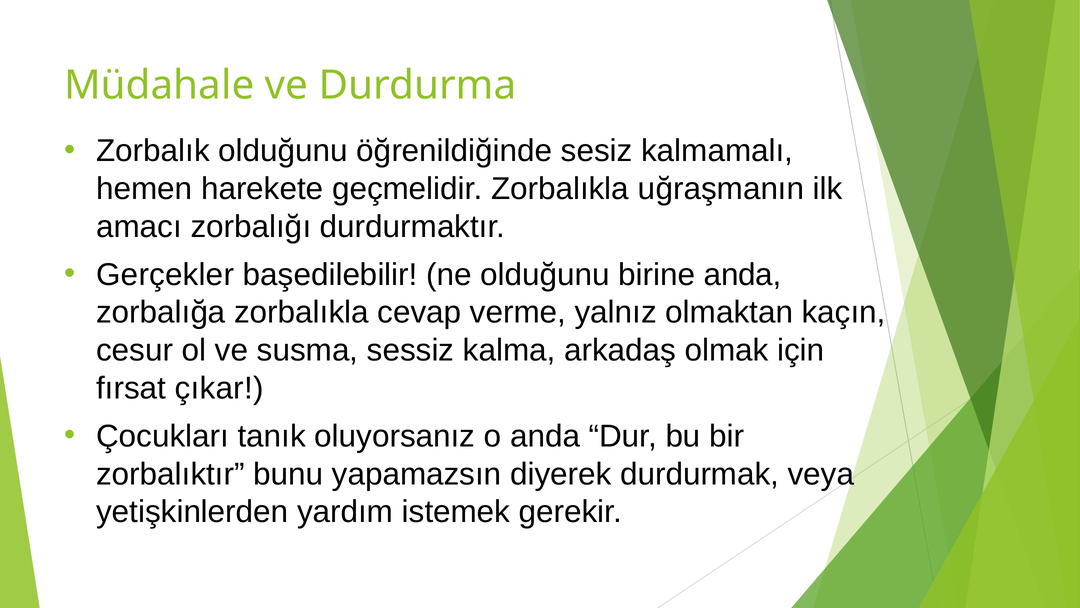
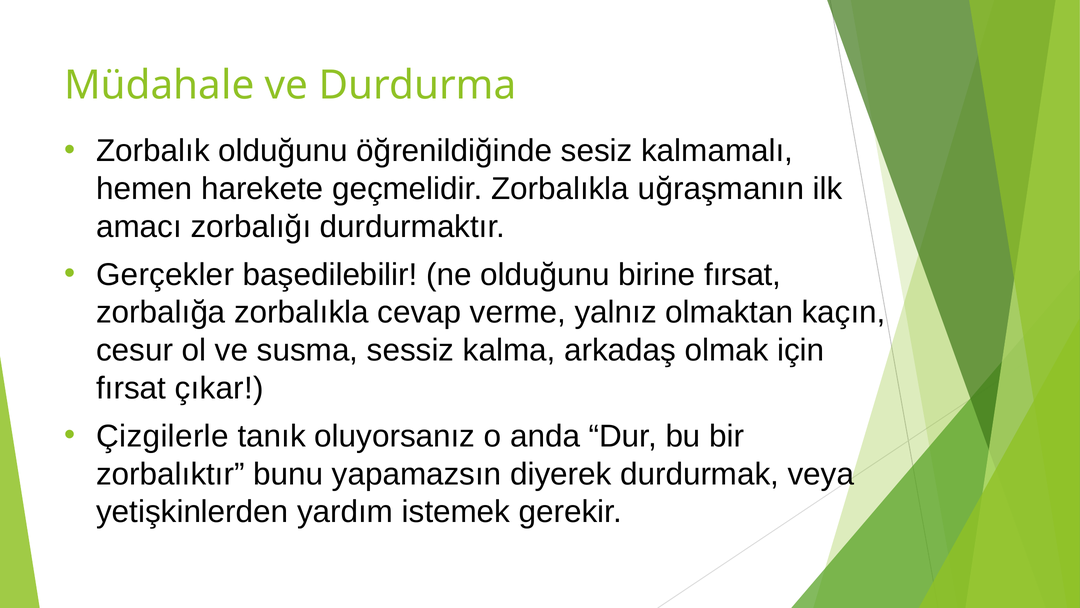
birine anda: anda -> fırsat
Çocukları: Çocukları -> Çizgilerle
